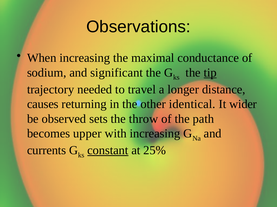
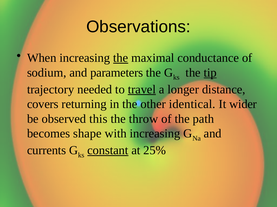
the at (121, 58) underline: none -> present
significant: significant -> parameters
travel underline: none -> present
causes: causes -> covers
sets: sets -> this
upper: upper -> shape
